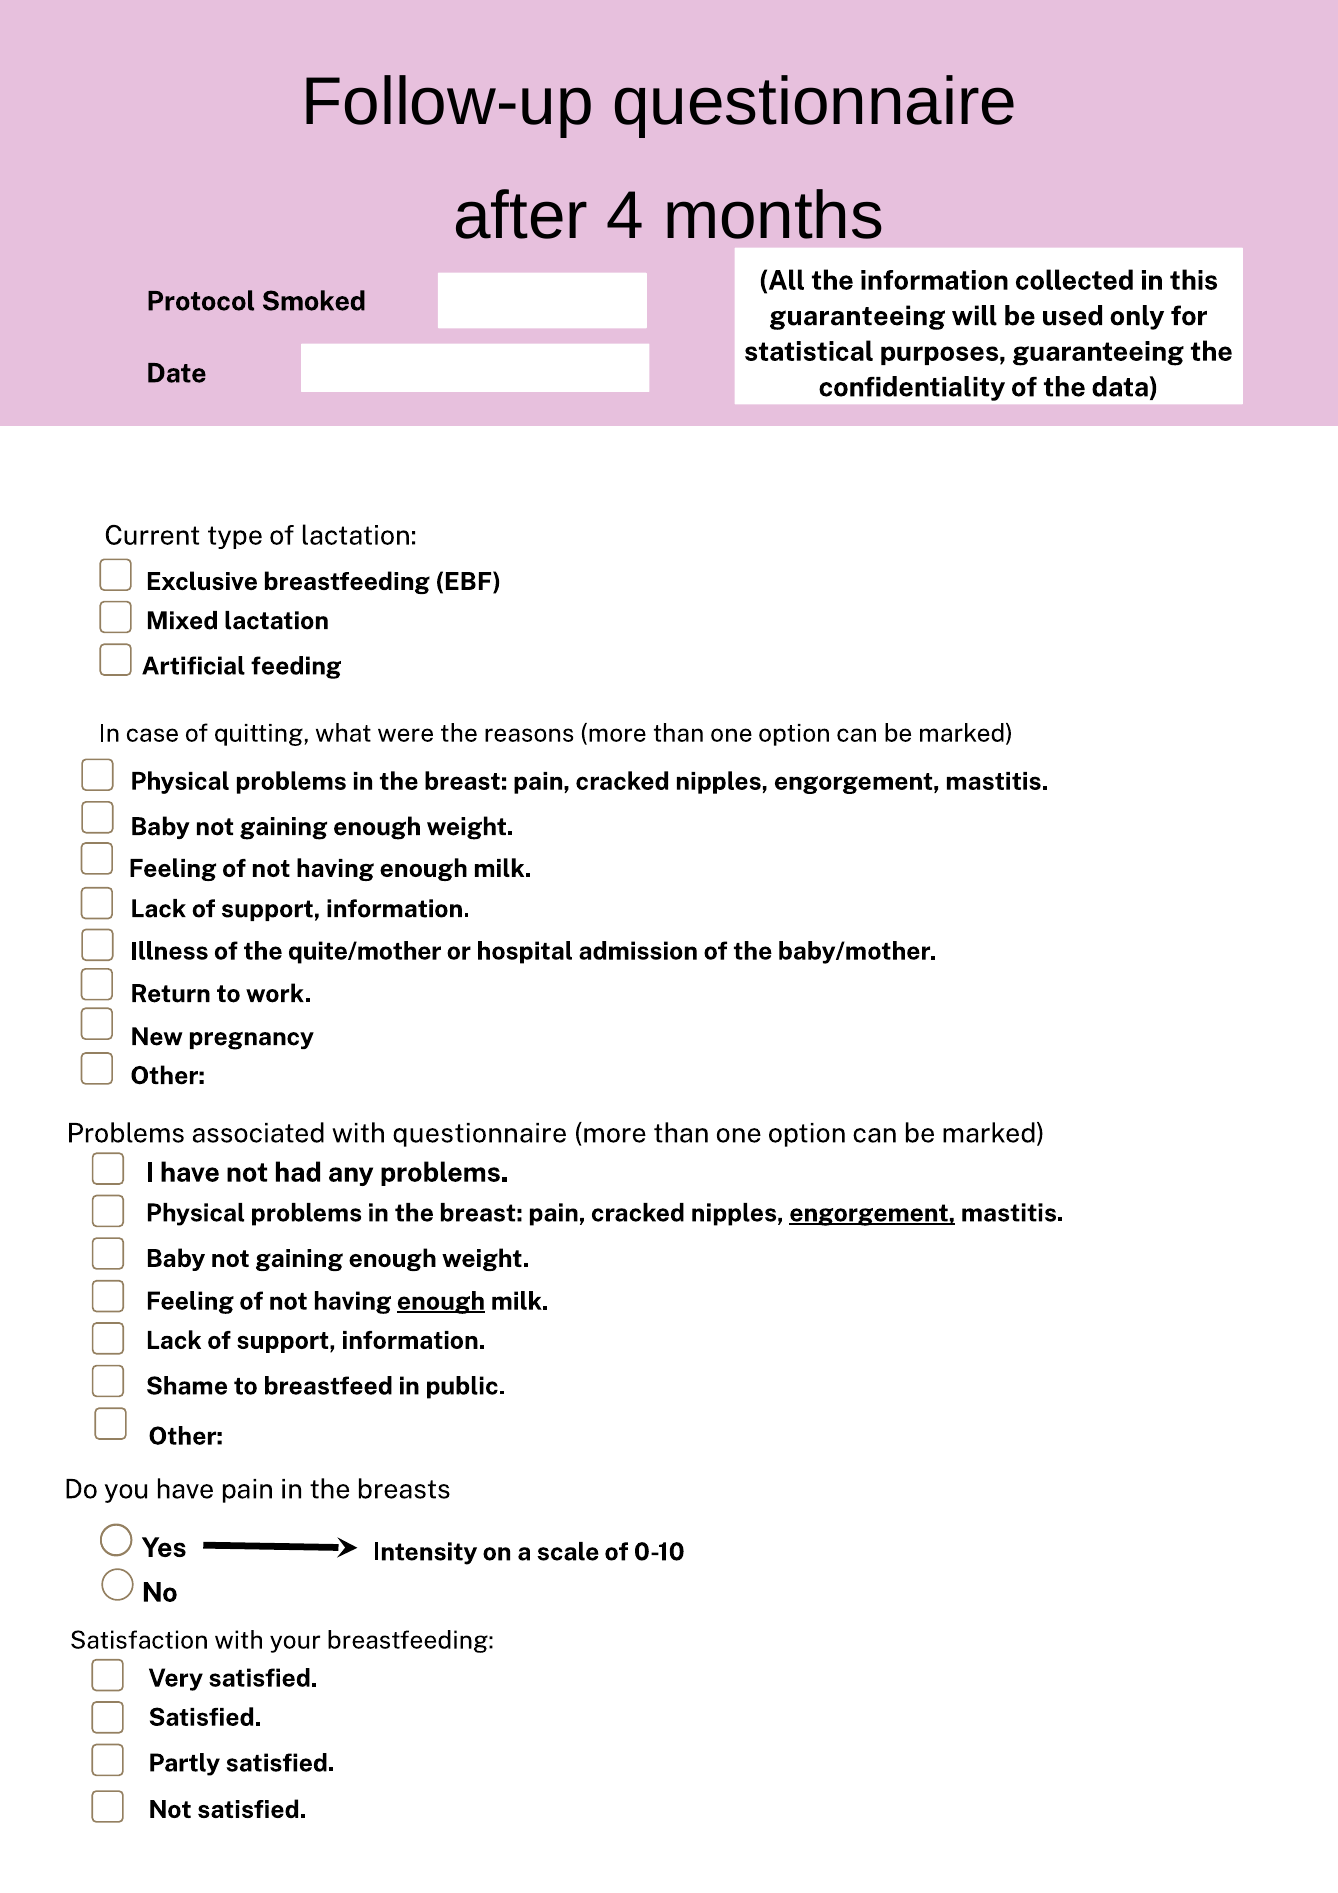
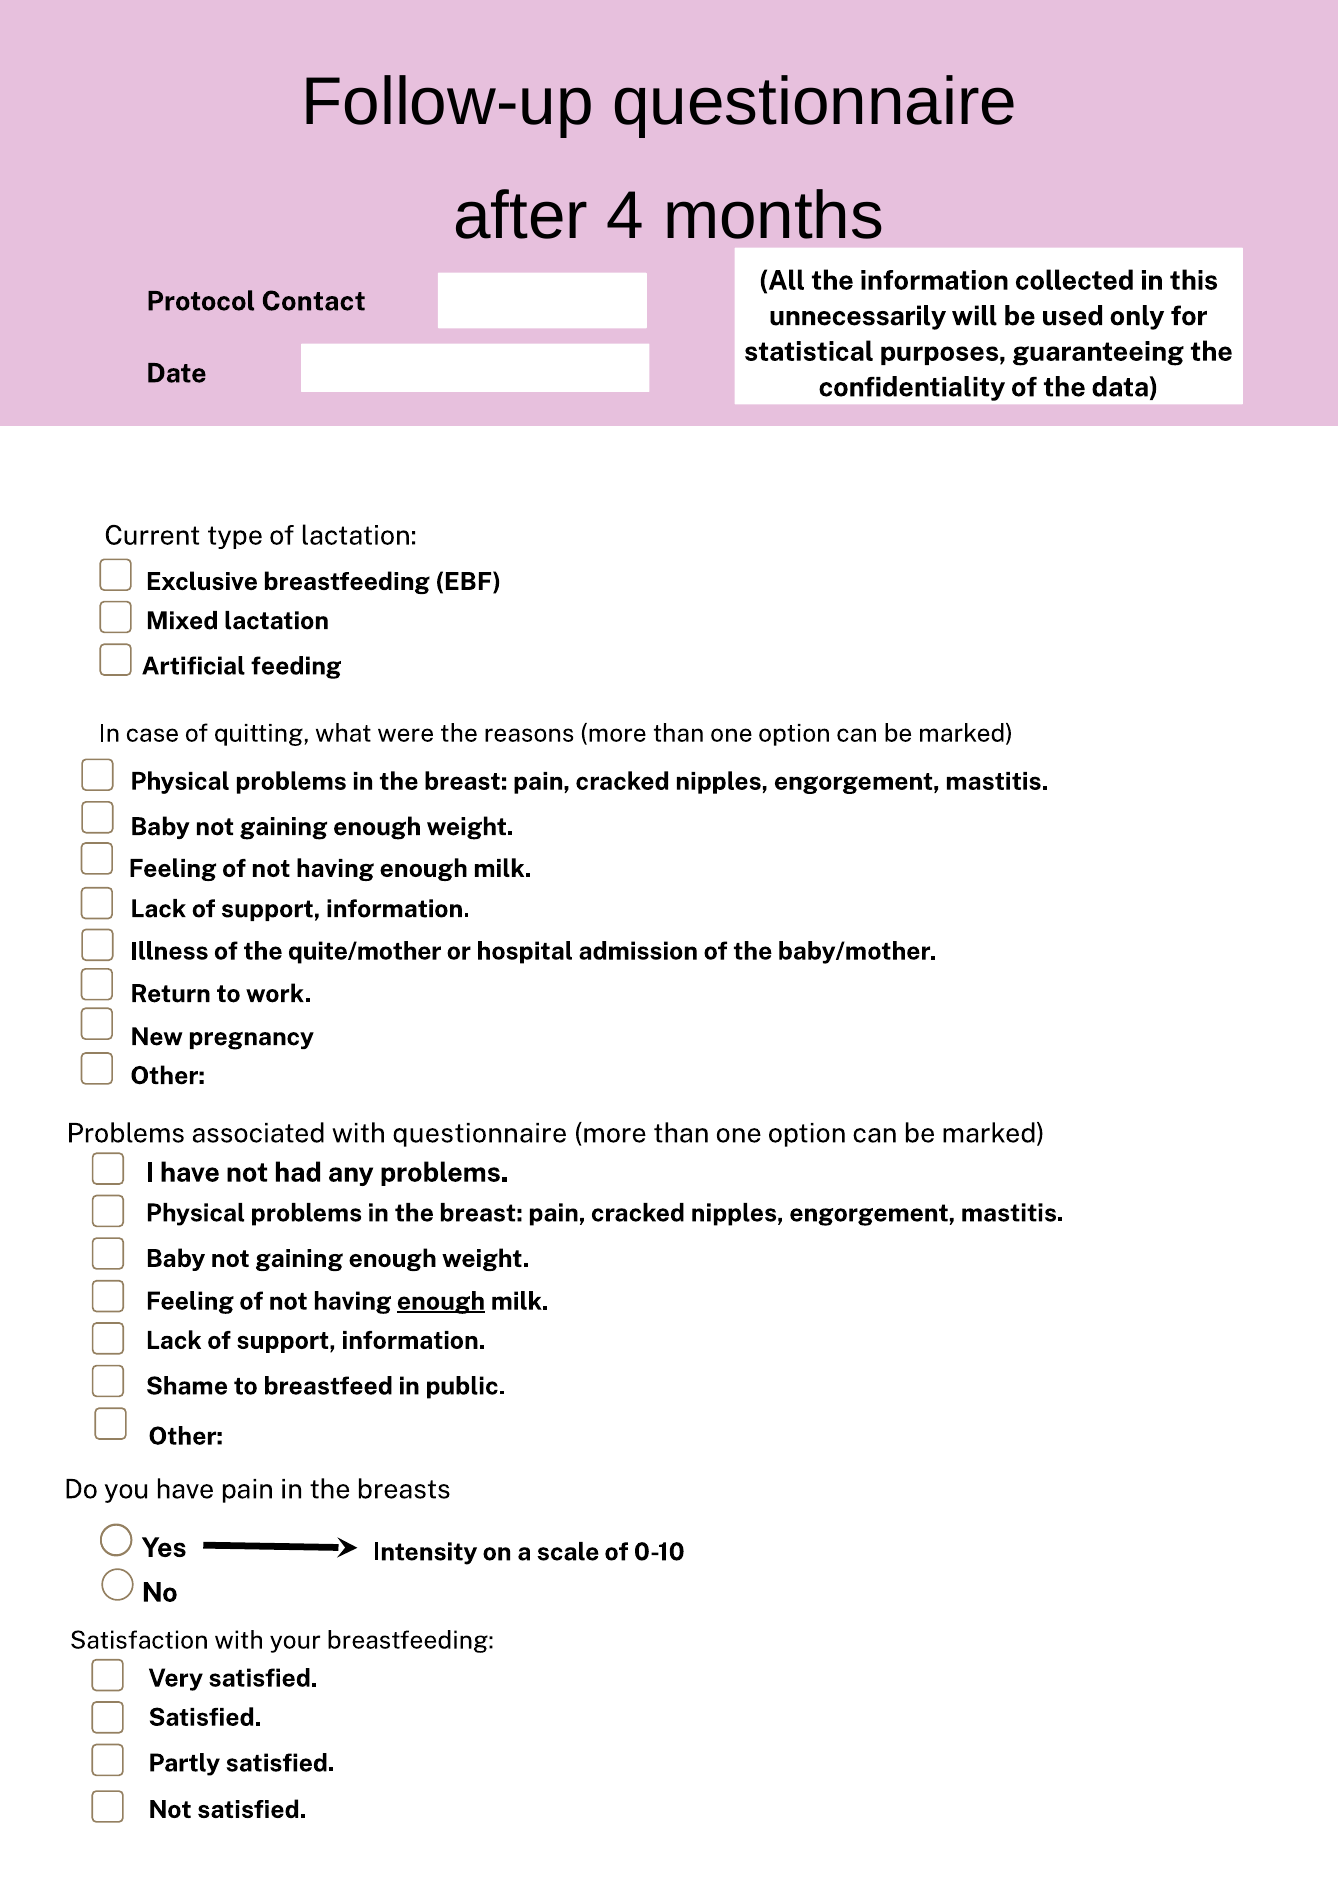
Smoked: Smoked -> Contact
guaranteeing at (857, 316): guaranteeing -> unnecessarily
engorgement at (872, 1214) underline: present -> none
